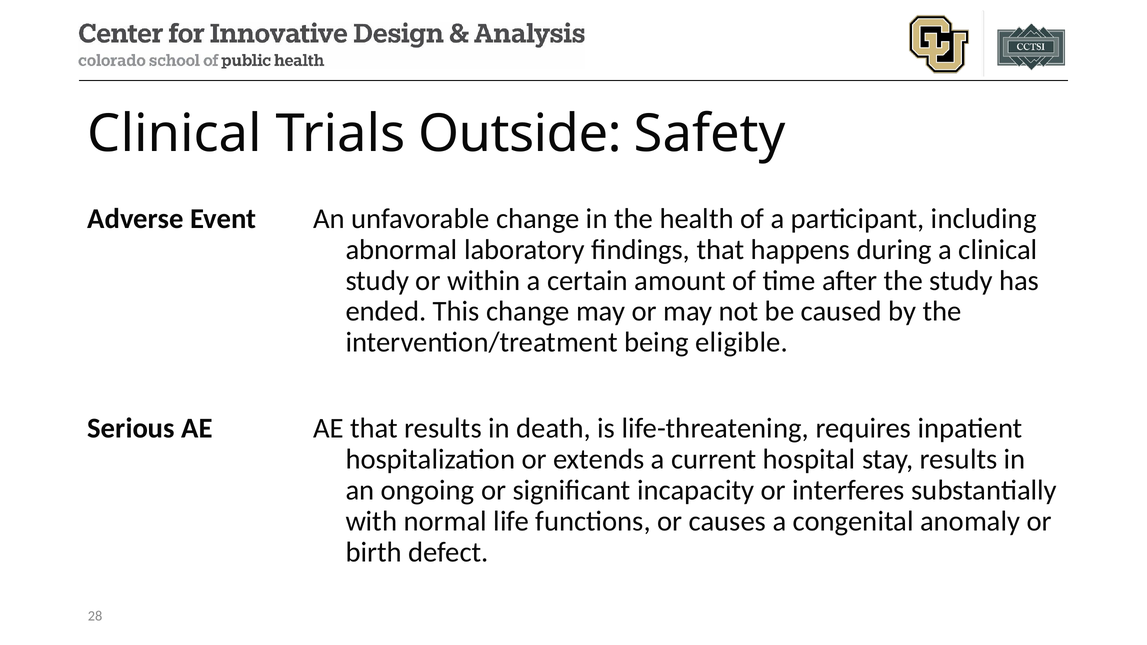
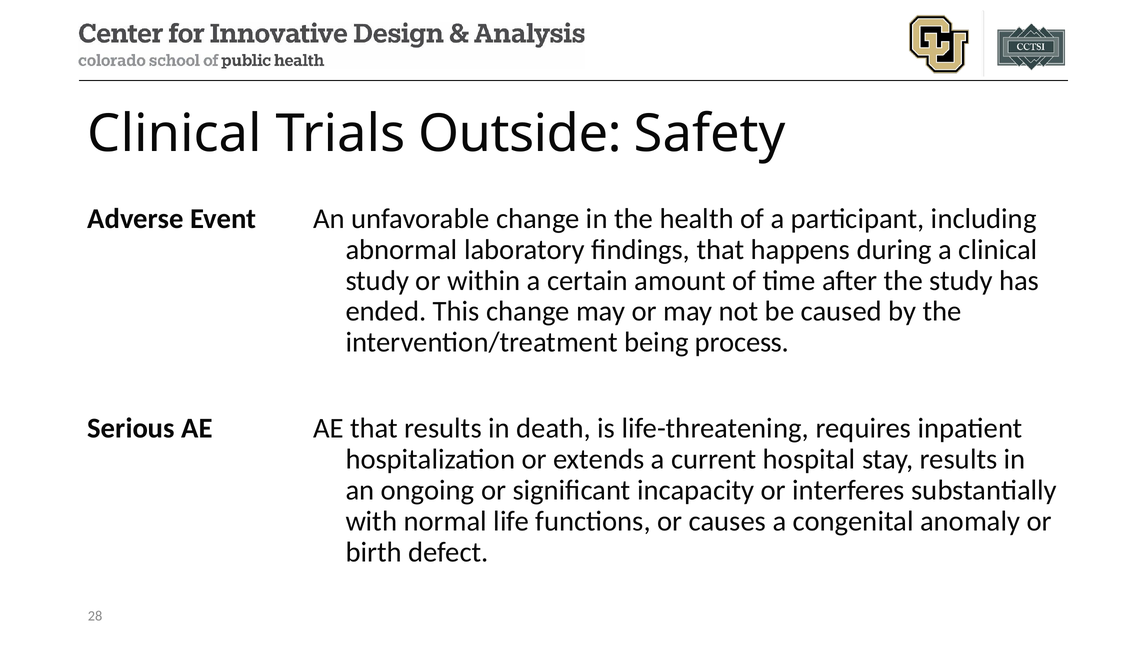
eligible: eligible -> process
